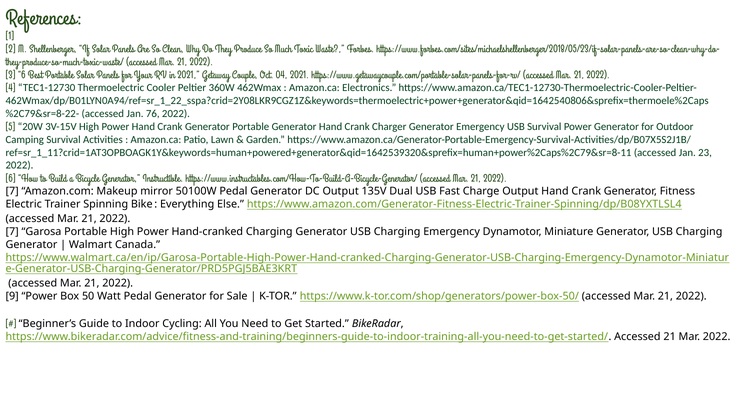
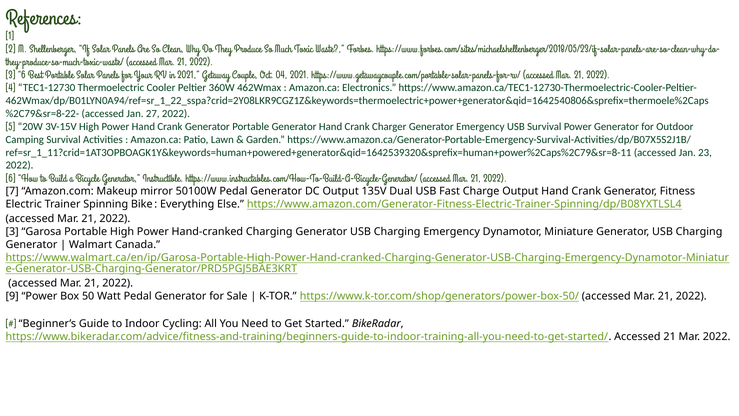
76: 76 -> 27
7 at (12, 232): 7 -> 3
